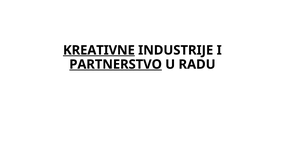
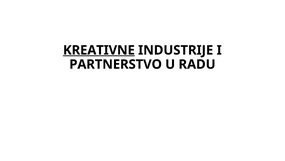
PARTNERSTVO underline: present -> none
